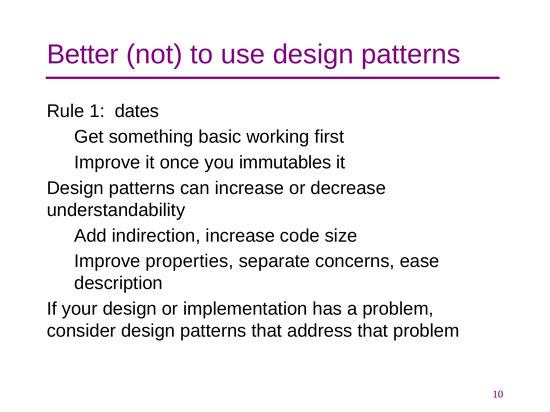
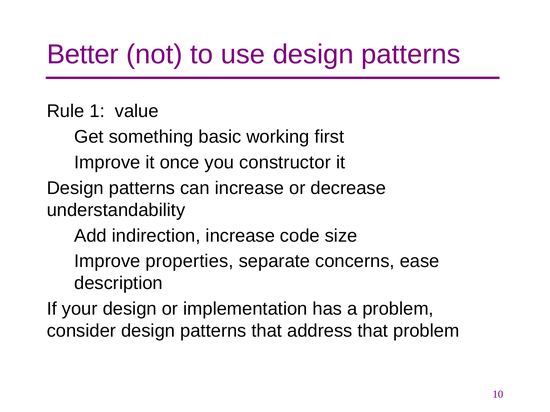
dates: dates -> value
immutables: immutables -> constructor
